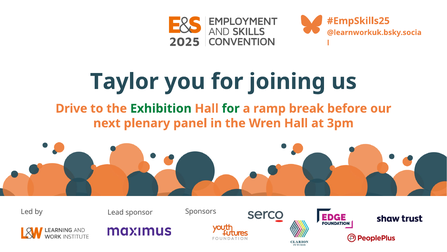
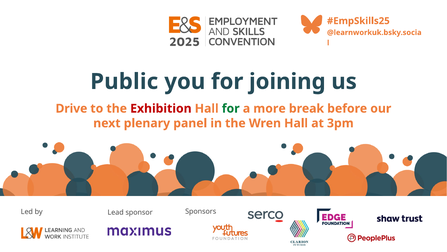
Taylor: Taylor -> Public
Exhibition colour: green -> red
ramp: ramp -> more
